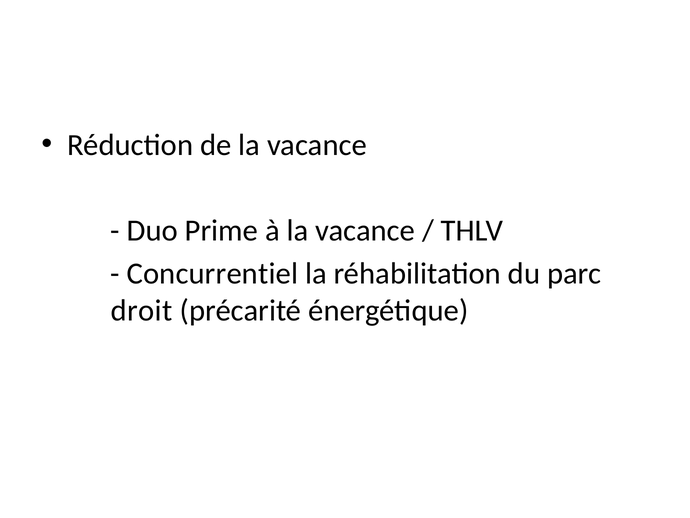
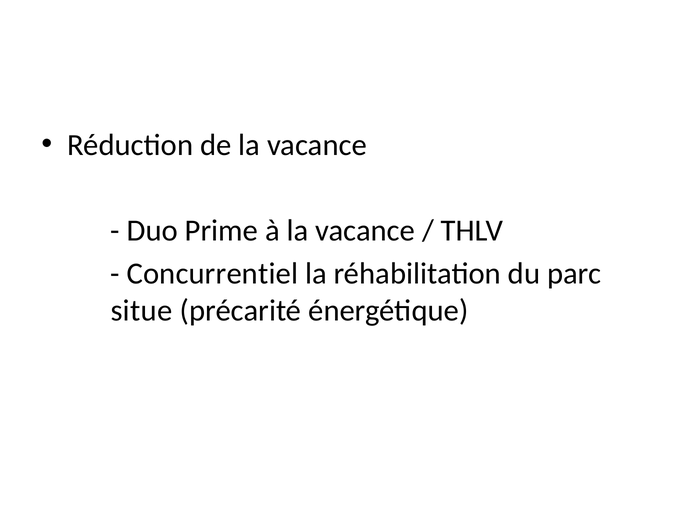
droit: droit -> situe
